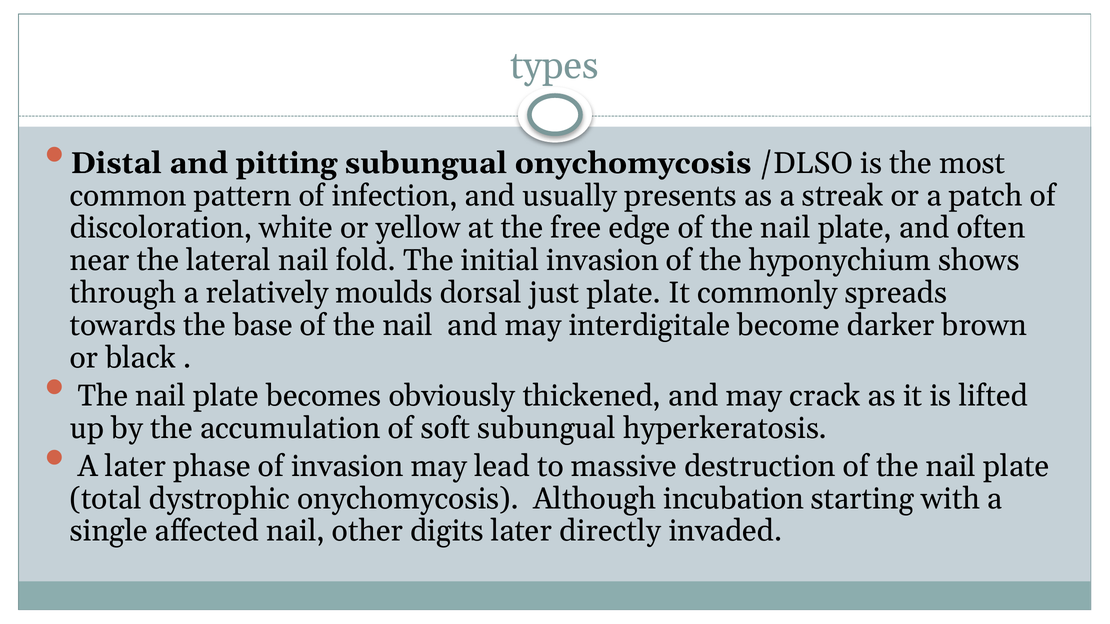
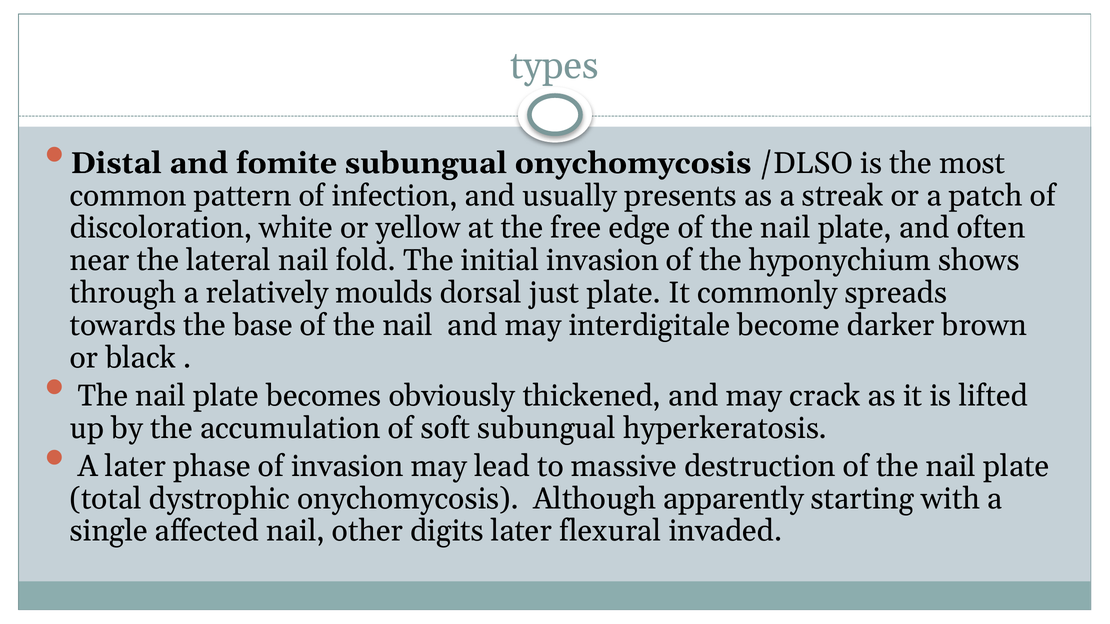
pitting: pitting -> fomite
incubation: incubation -> apparently
directly: directly -> flexural
